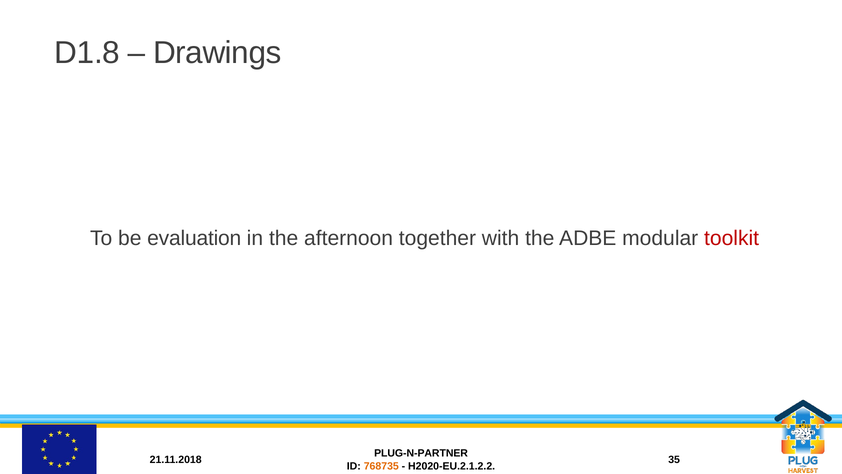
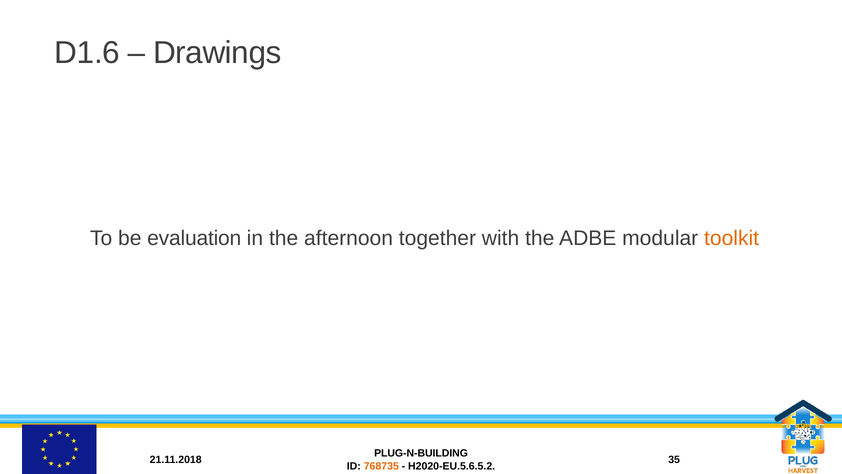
D1.8: D1.8 -> D1.6
toolkit colour: red -> orange
PLUG-N-PARTNER: PLUG-N-PARTNER -> PLUG-N-BUILDING
H2020-EU.2.1.2.2: H2020-EU.2.1.2.2 -> H2020-EU.5.6.5.2
